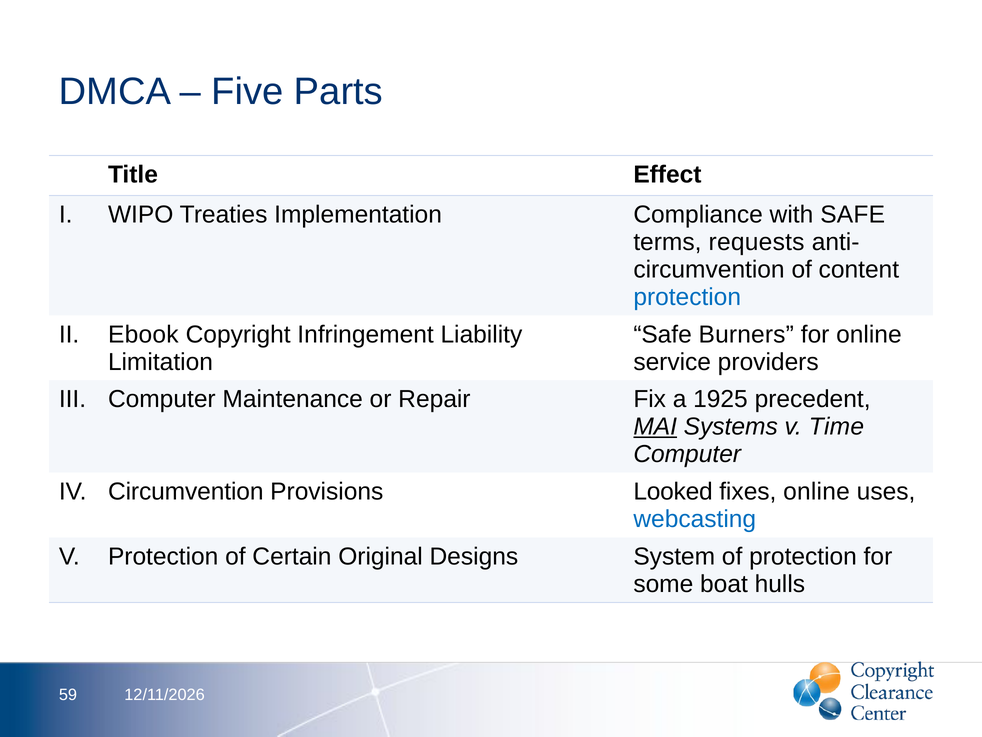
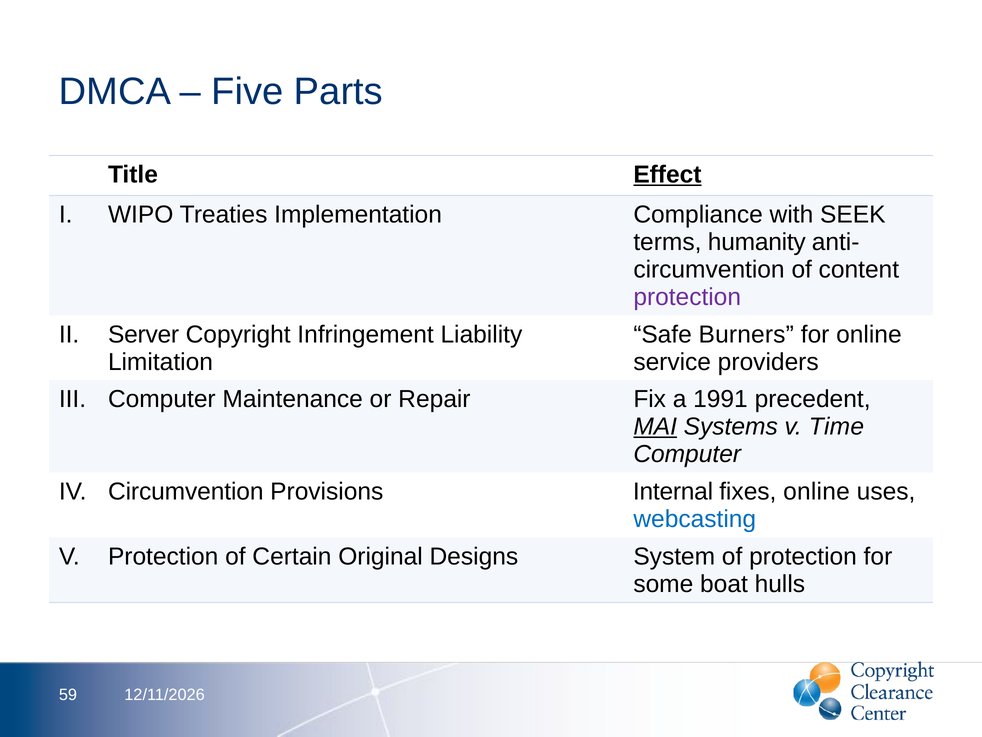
Effect underline: none -> present
with SAFE: SAFE -> SEEK
requests: requests -> humanity
protection at (687, 297) colour: blue -> purple
Ebook: Ebook -> Server
1925: 1925 -> 1991
Looked: Looked -> Internal
